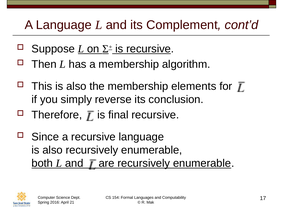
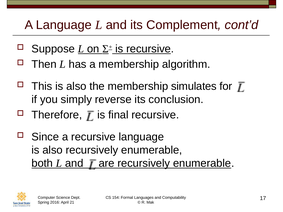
elements: elements -> simulates
